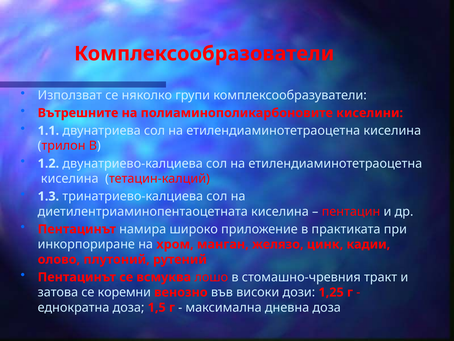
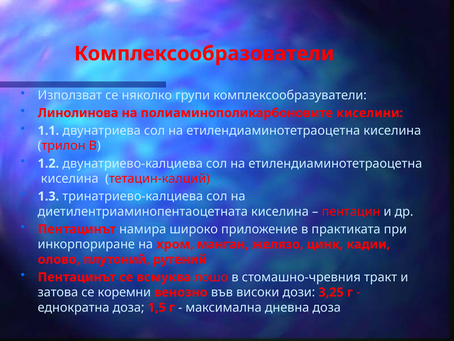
Вътрешните: Вътрешните -> Линолинова
1,25: 1,25 -> 3,25
